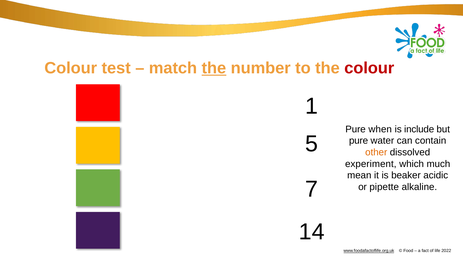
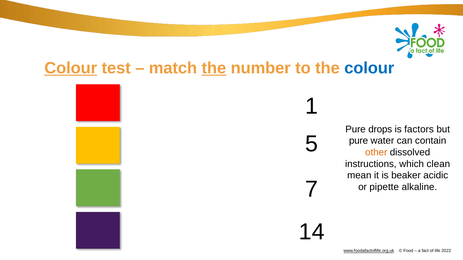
Colour at (71, 68) underline: none -> present
colour at (369, 68) colour: red -> blue
when: when -> drops
include: include -> factors
experiment: experiment -> instructions
much: much -> clean
